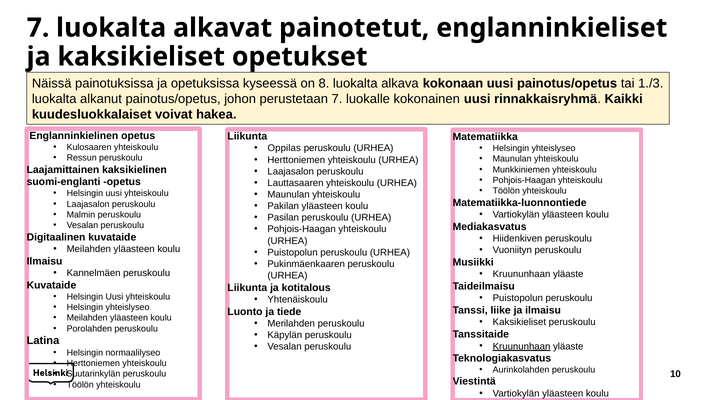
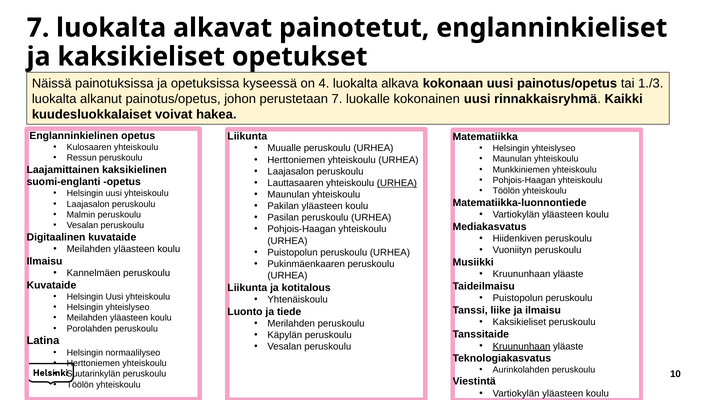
8: 8 -> 4
Oppilas: Oppilas -> Muualle
URHEA at (397, 183) underline: none -> present
